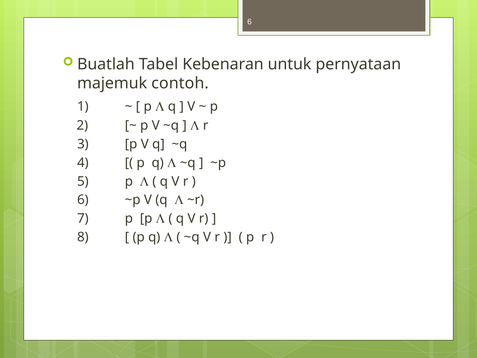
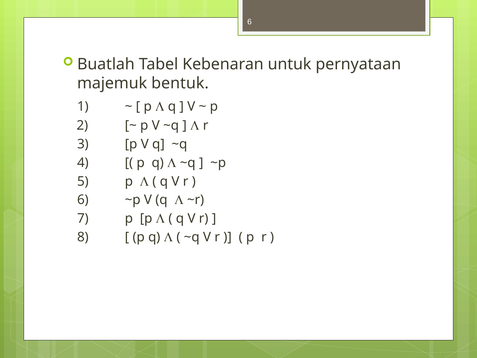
contoh: contoh -> bentuk
